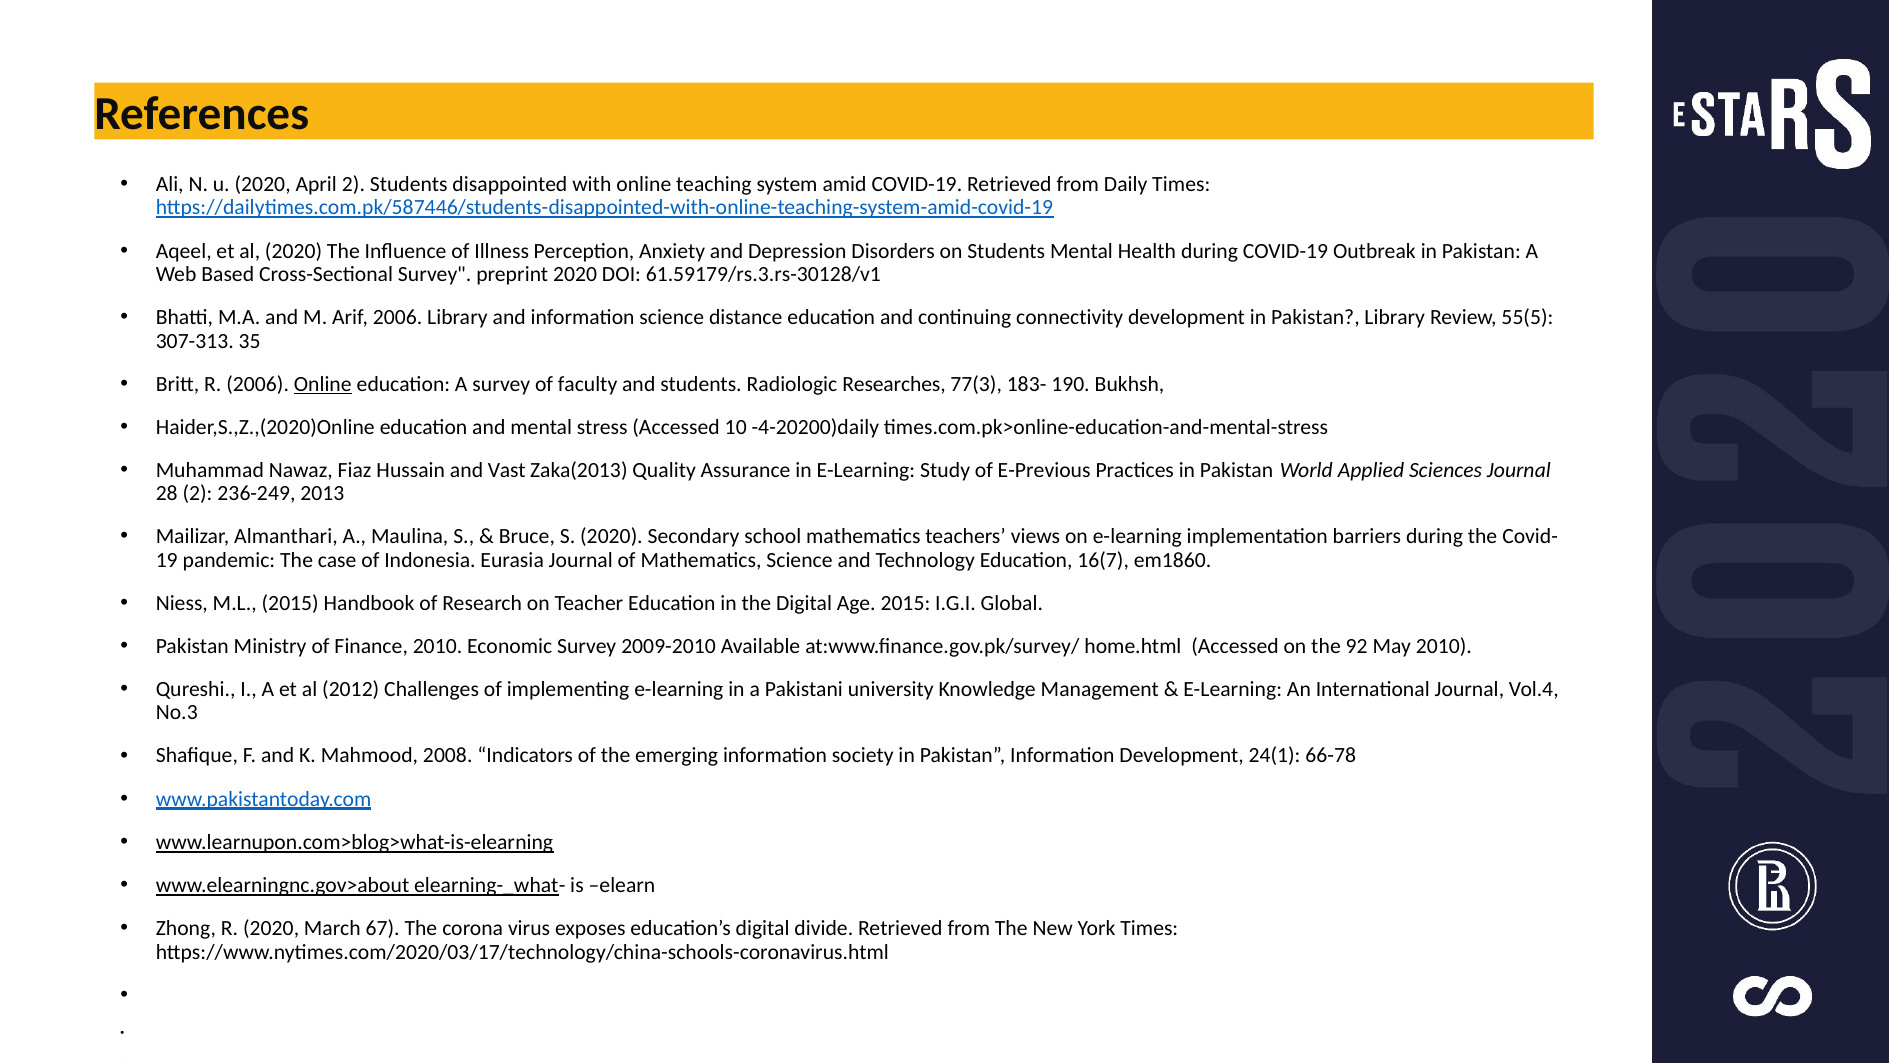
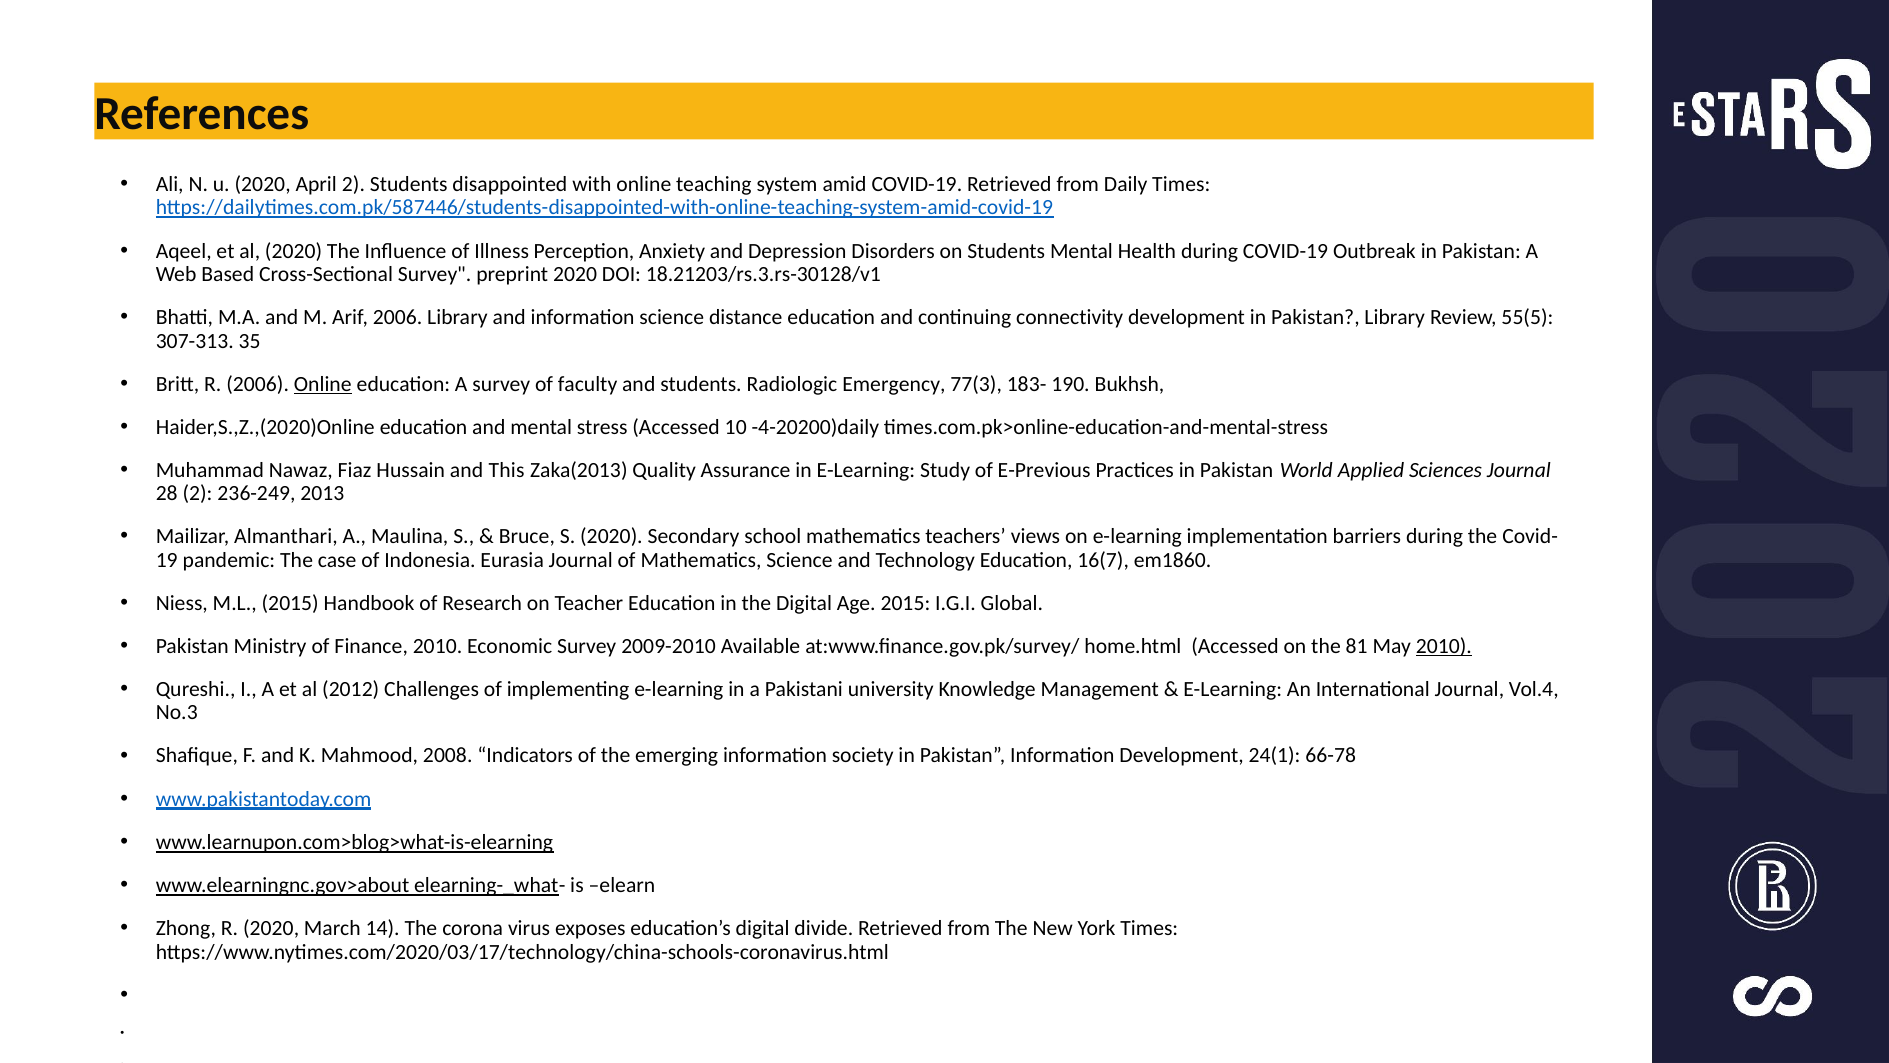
61.59179/rs.3.rs-30128/v1: 61.59179/rs.3.rs-30128/v1 -> 18.21203/rs.3.rs-30128/v1
Researches: Researches -> Emergency
Vast: Vast -> This
92: 92 -> 81
2010 at (1444, 646) underline: none -> present
67: 67 -> 14
